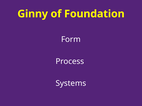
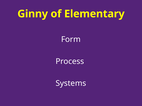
Foundation: Foundation -> Elementary
